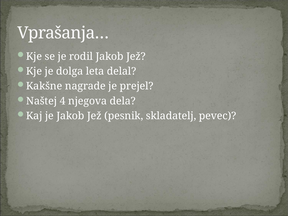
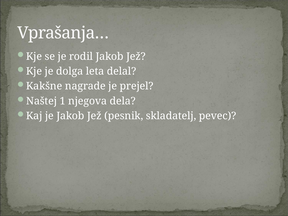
4: 4 -> 1
